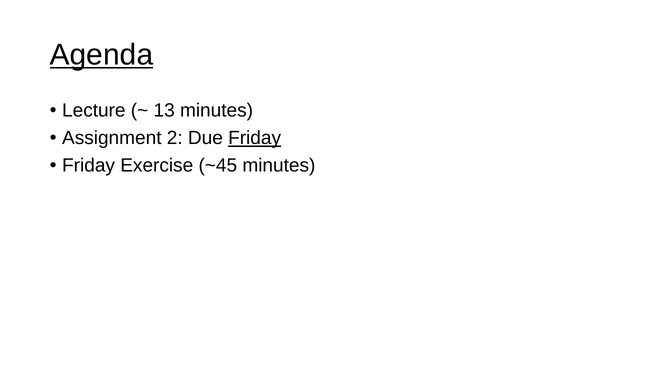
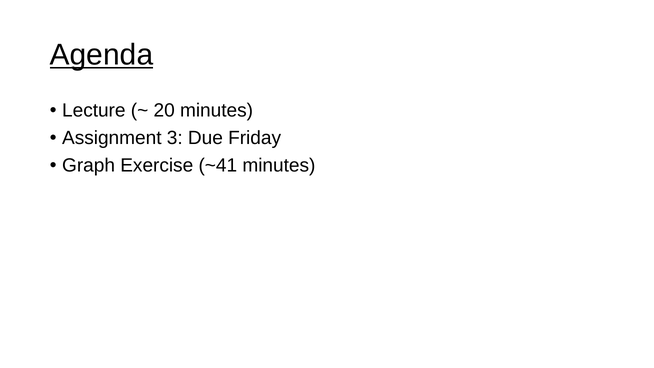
13: 13 -> 20
2: 2 -> 3
Friday at (255, 138) underline: present -> none
Friday at (89, 165): Friday -> Graph
~45: ~45 -> ~41
